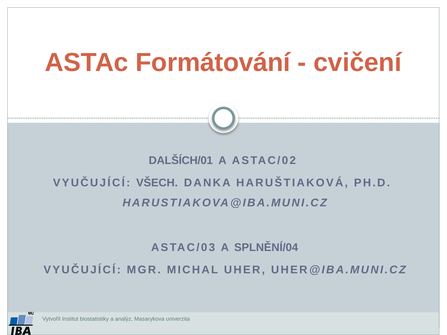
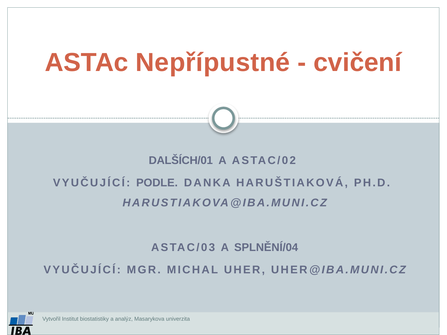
Formátování: Formátování -> Nepřípustné
VŠECH: VŠECH -> PODLE
